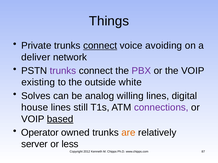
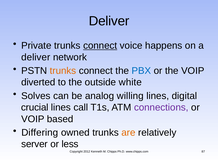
Things at (109, 21): Things -> Deliver
avoiding: avoiding -> happens
trunks at (63, 71) colour: purple -> orange
PBX colour: purple -> blue
existing: existing -> diverted
house: house -> crucial
still: still -> call
based underline: present -> none
Operator: Operator -> Differing
